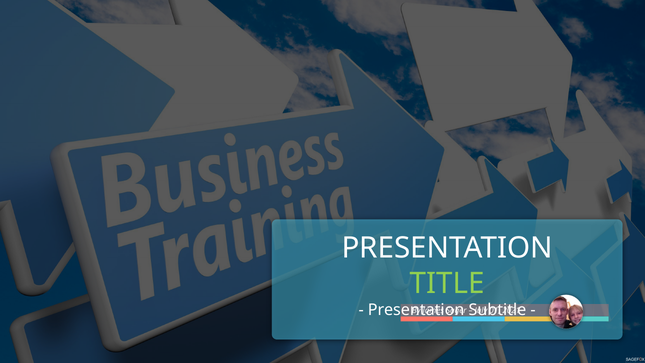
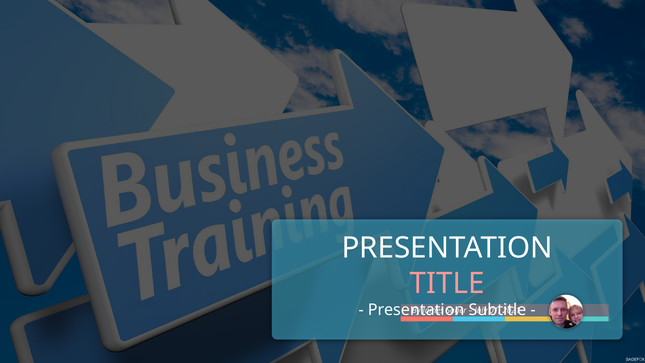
TITLE colour: light green -> pink
